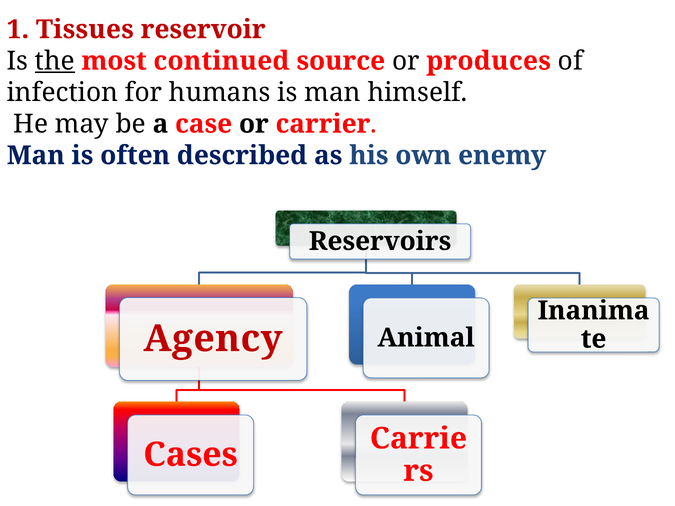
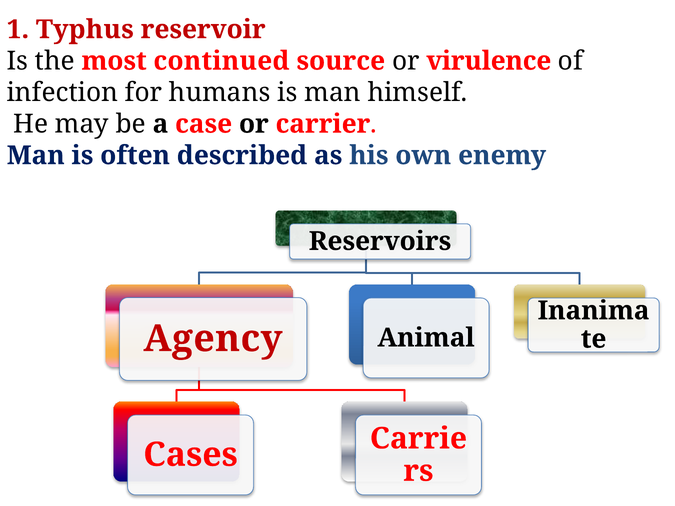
Tissues: Tissues -> Typhus
the underline: present -> none
produces: produces -> virulence
